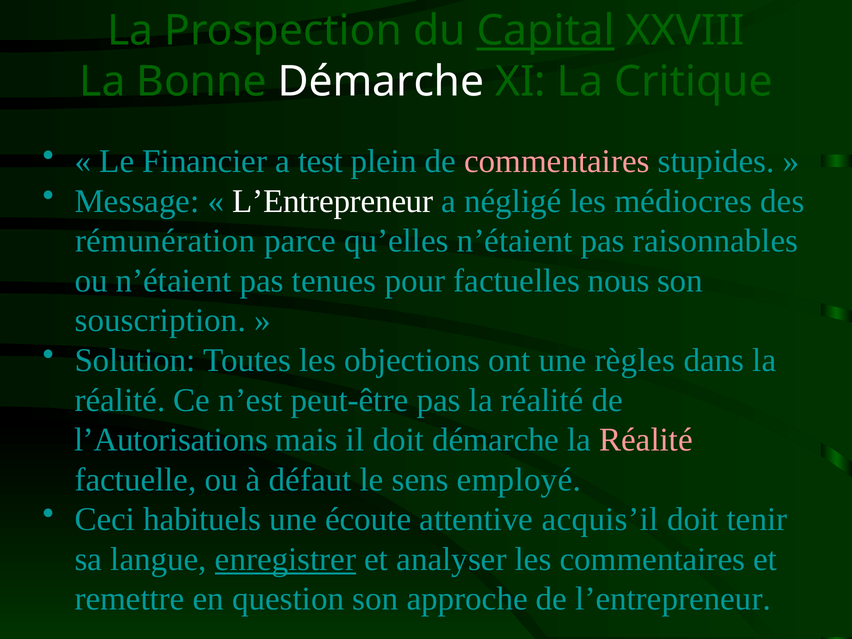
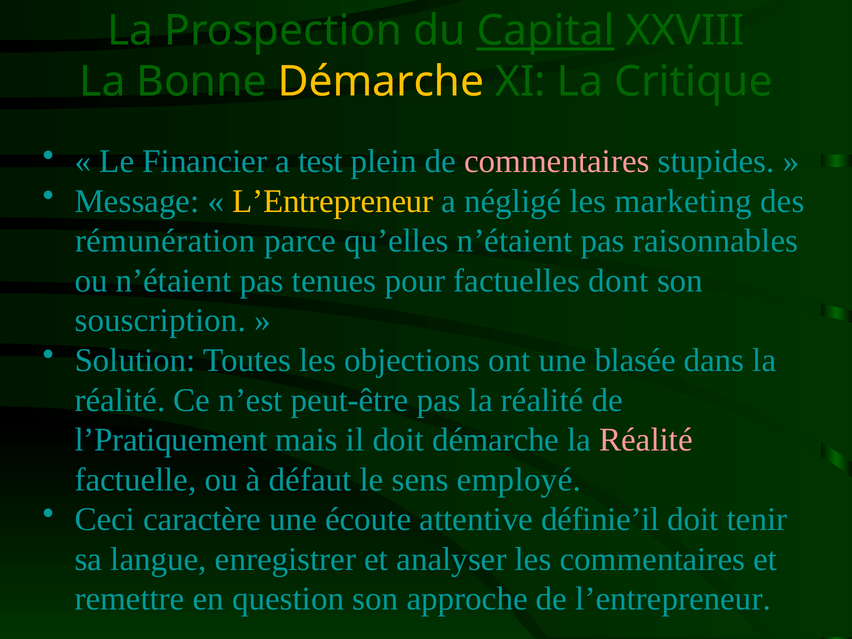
Démarche at (381, 82) colour: white -> yellow
L’Entrepreneur at (333, 201) colour: white -> yellow
médiocres: médiocres -> marketing
nous: nous -> dont
règles: règles -> blasée
l’Autorisations: l’Autorisations -> l’Pratiquement
habituels: habituels -> caractère
acquis’il: acquis’il -> définie’il
enregistrer underline: present -> none
